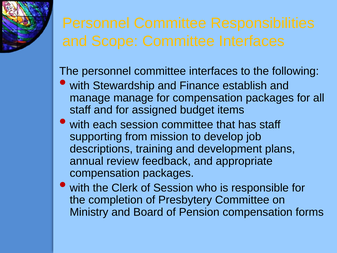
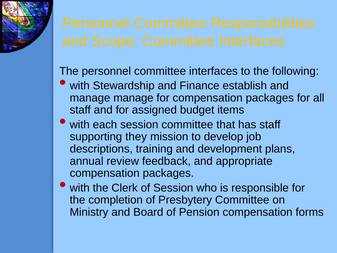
from: from -> they
